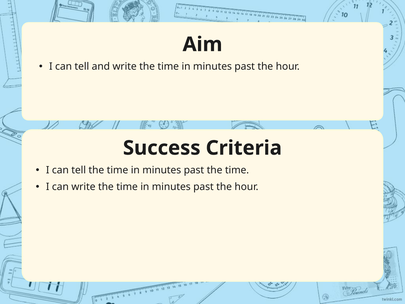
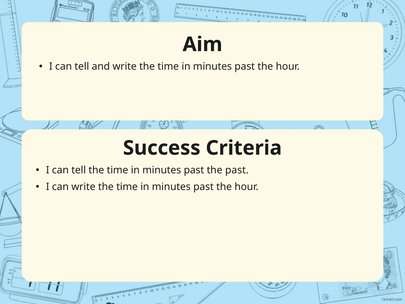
past the time: time -> past
